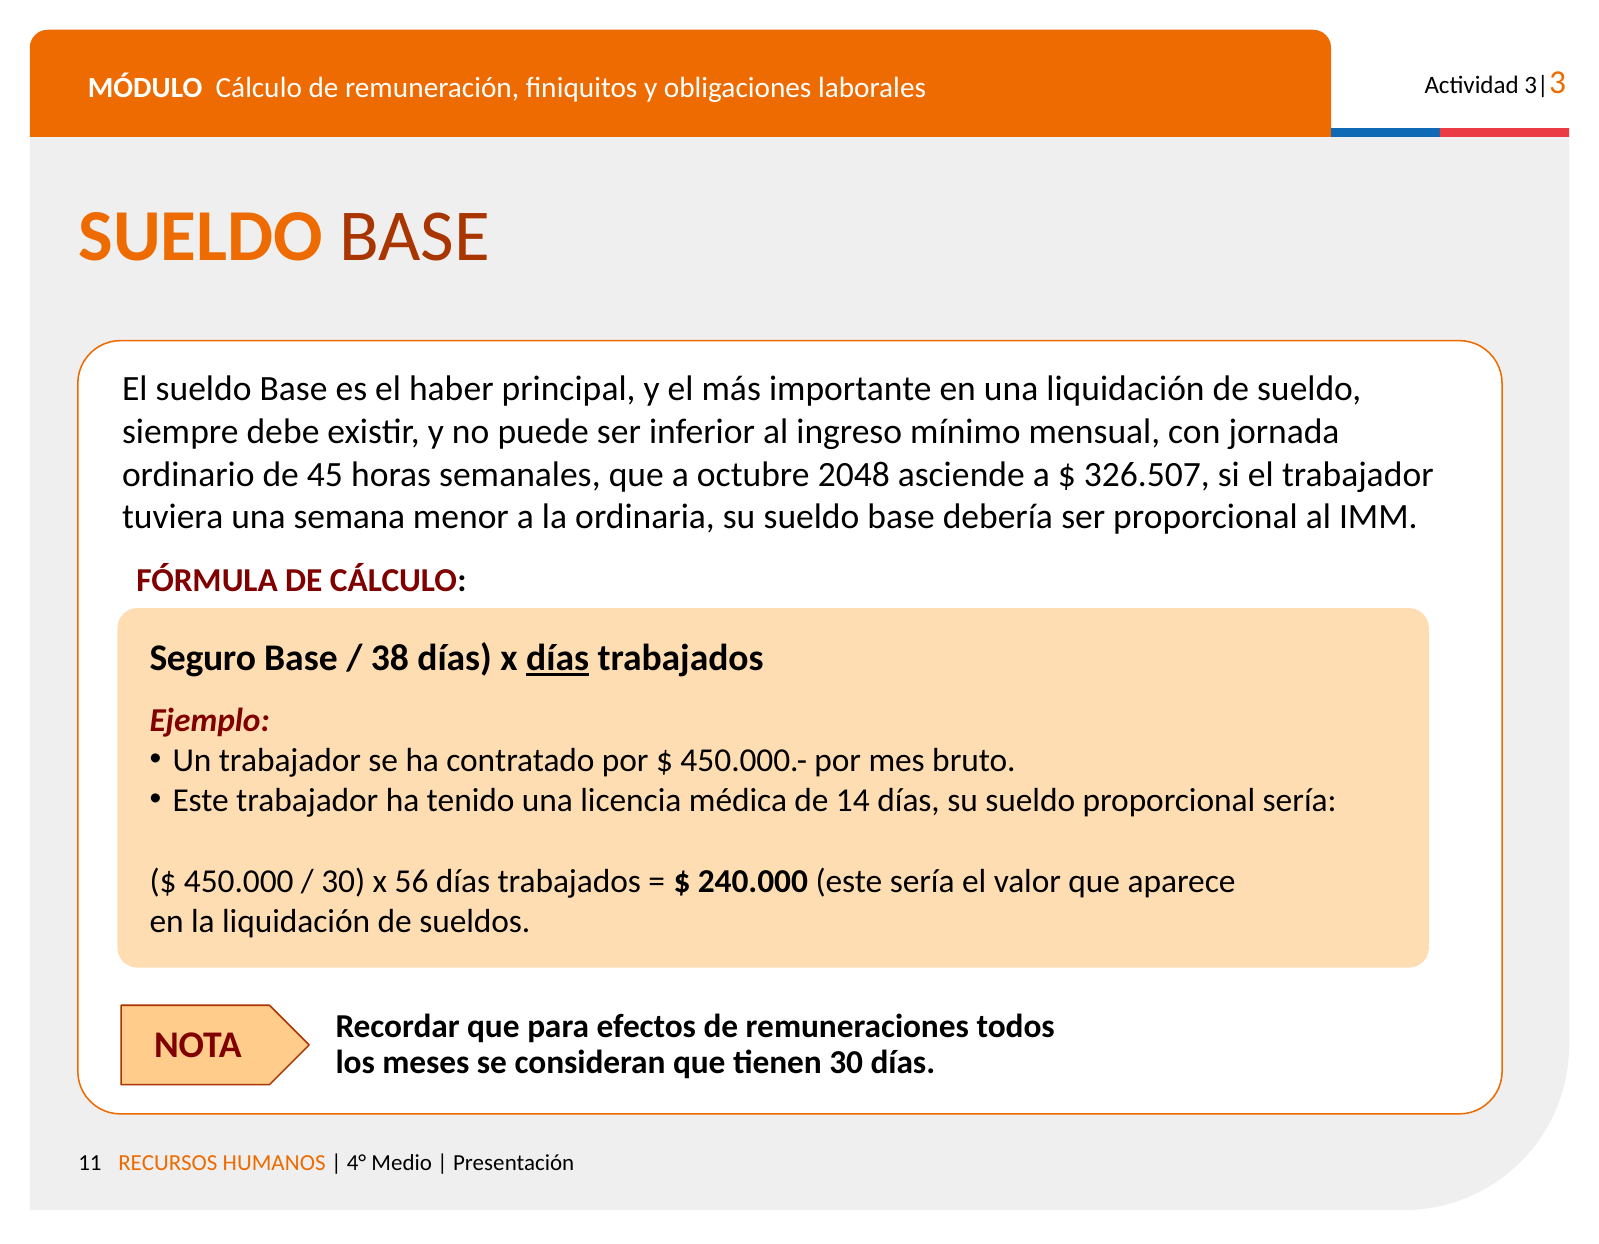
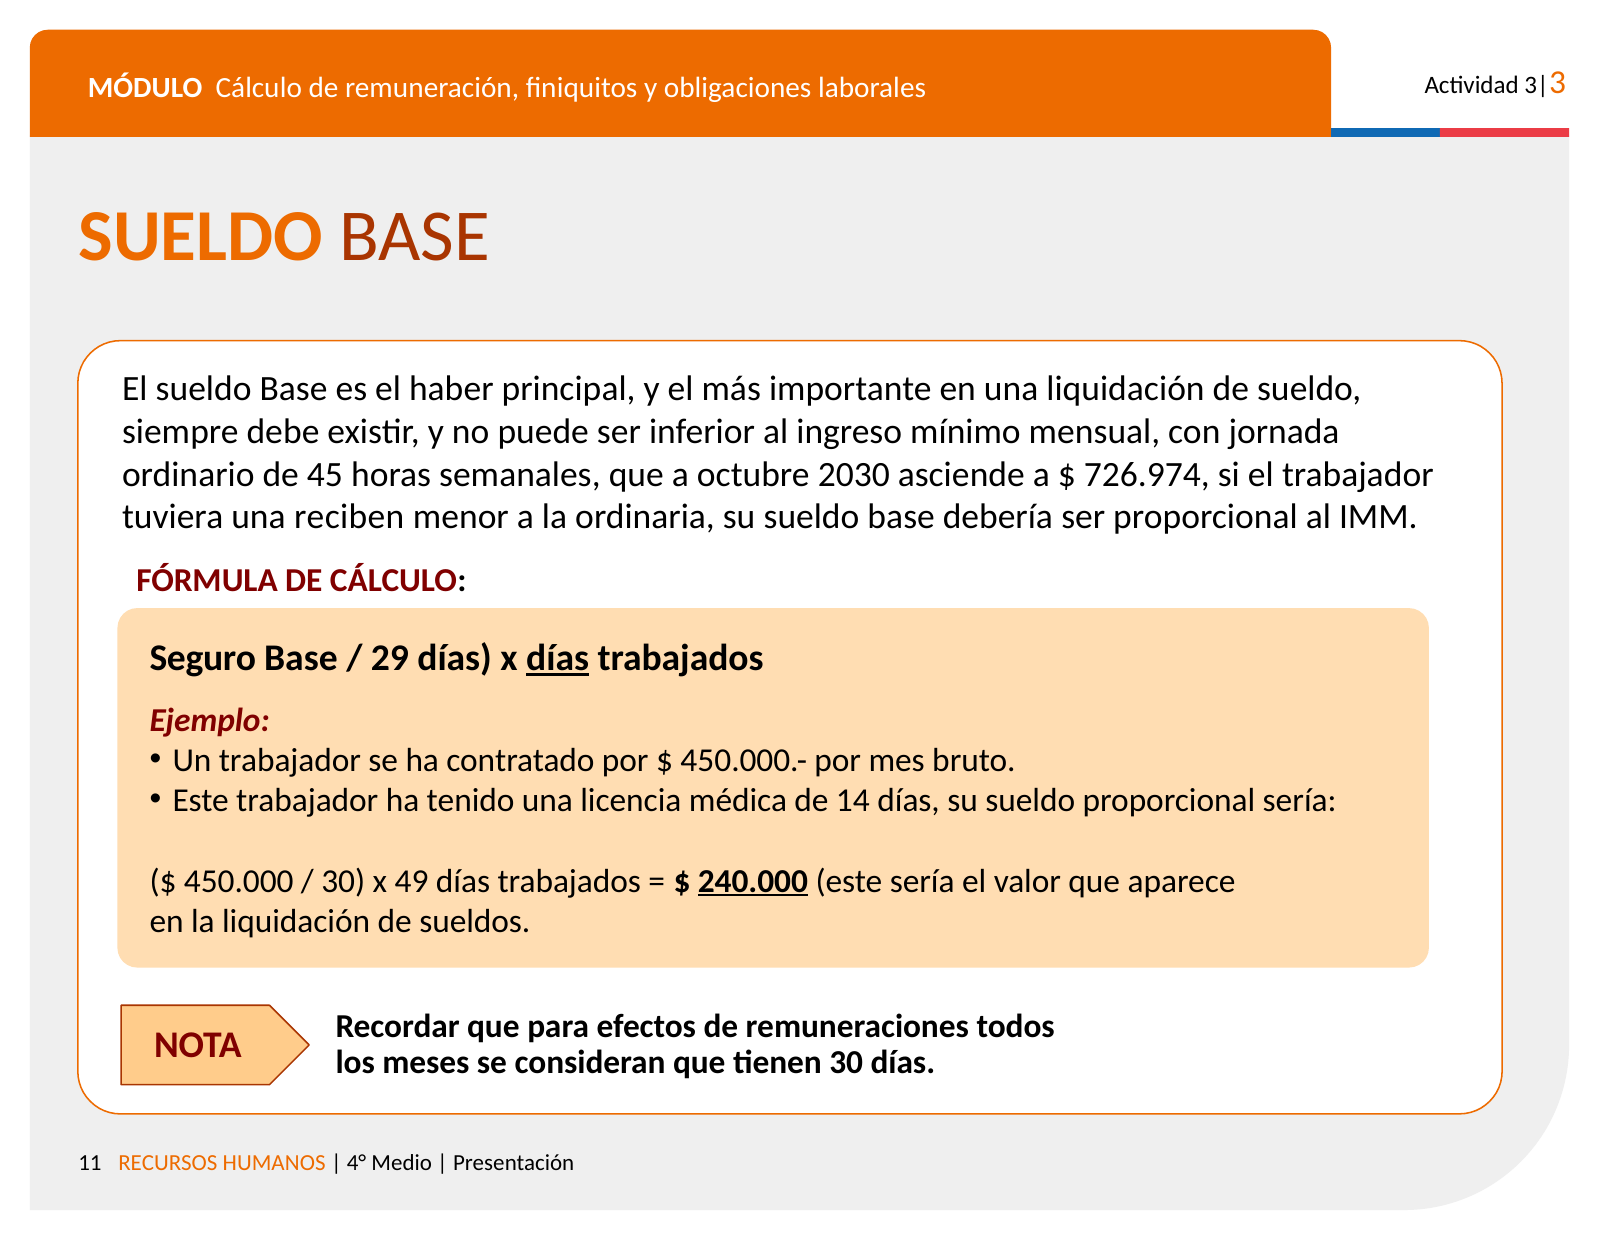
2048: 2048 -> 2030
326.507: 326.507 -> 726.974
semana: semana -> reciben
38: 38 -> 29
56: 56 -> 49
240.000 underline: none -> present
